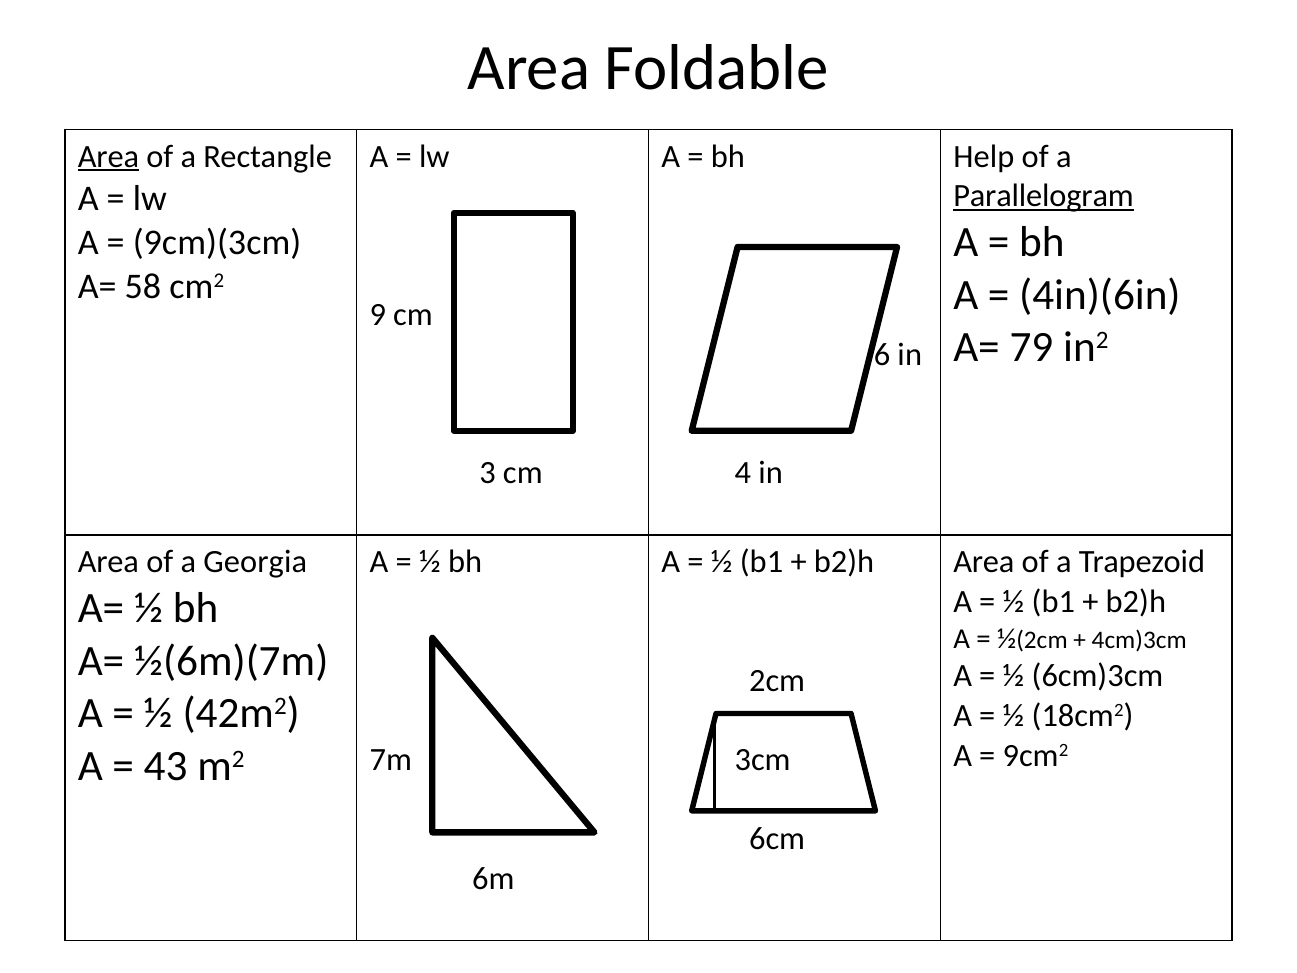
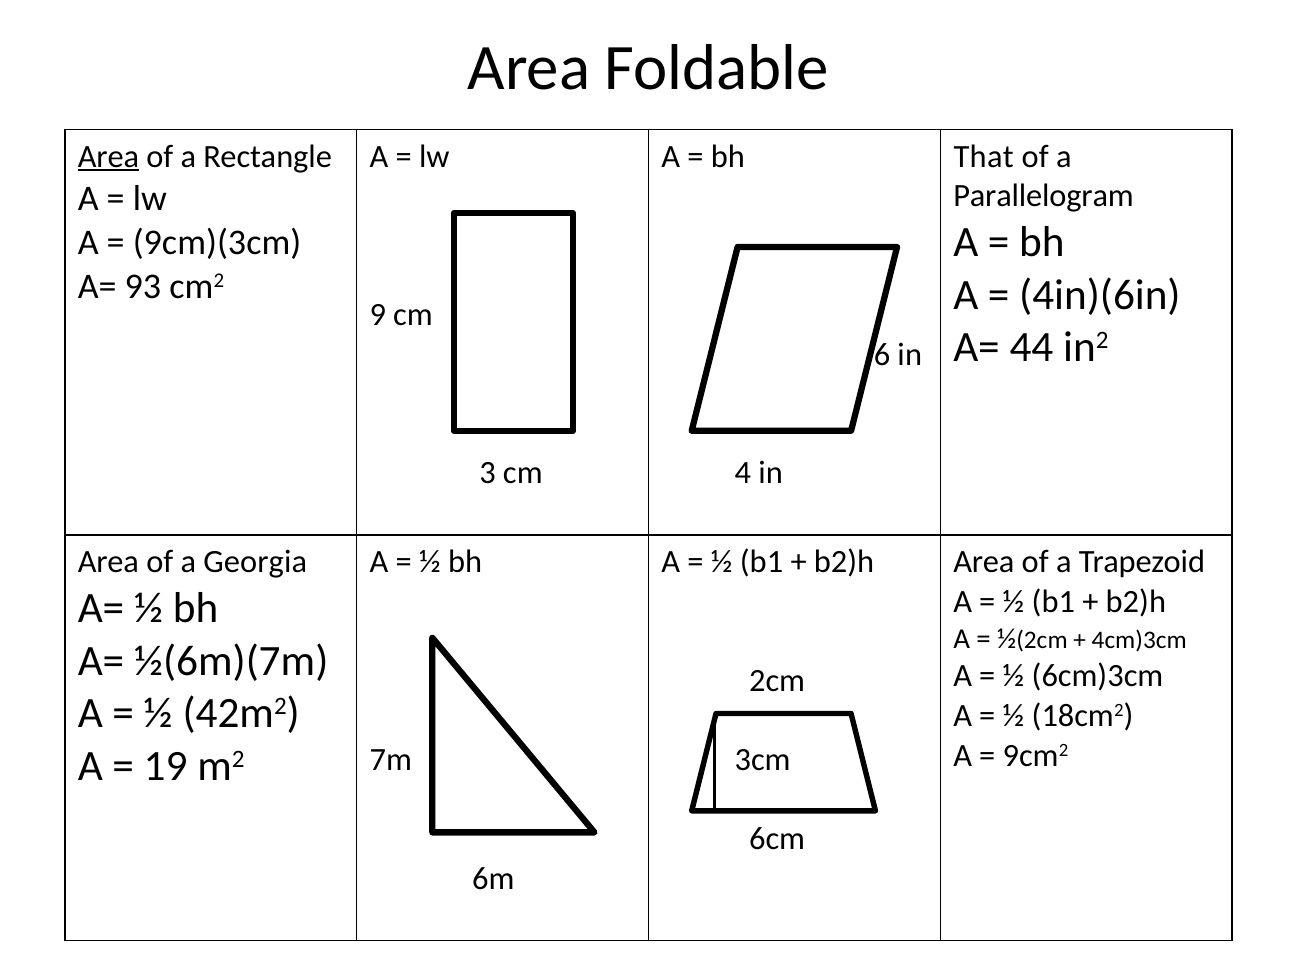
Help: Help -> That
Parallelogram underline: present -> none
58: 58 -> 93
79: 79 -> 44
43: 43 -> 19
